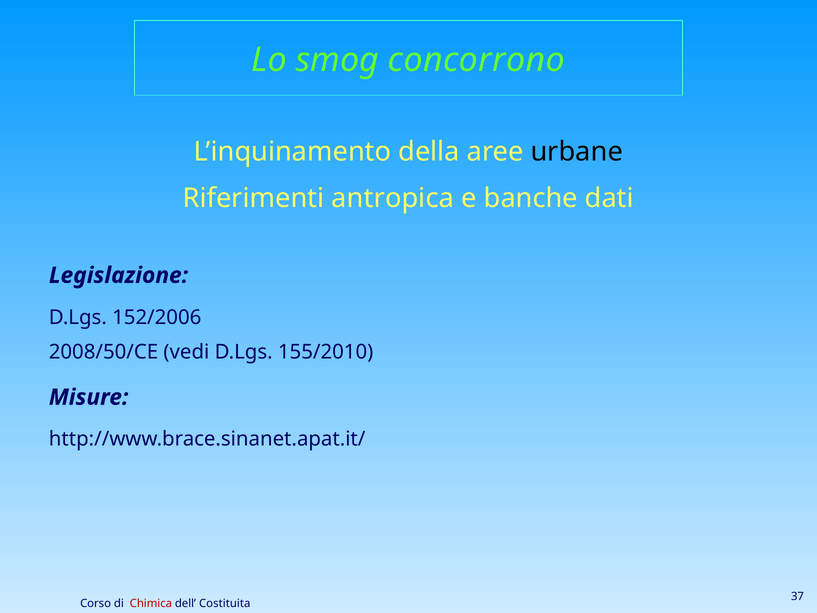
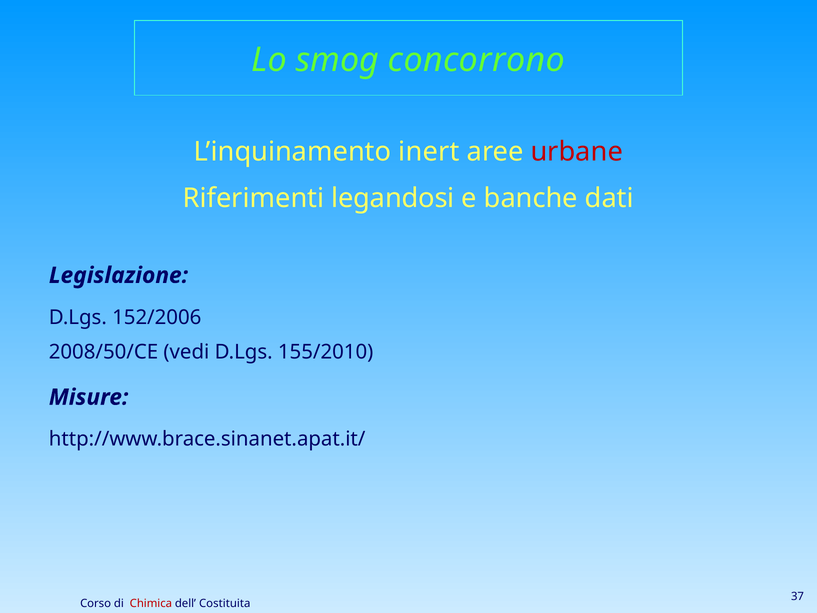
della: della -> inert
urbane colour: black -> red
antropica: antropica -> legandosi
